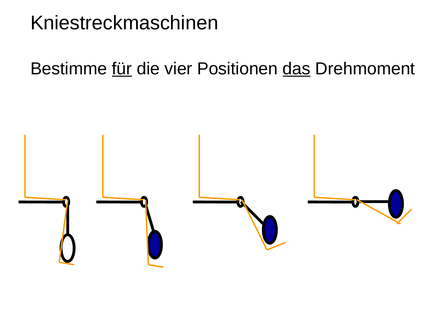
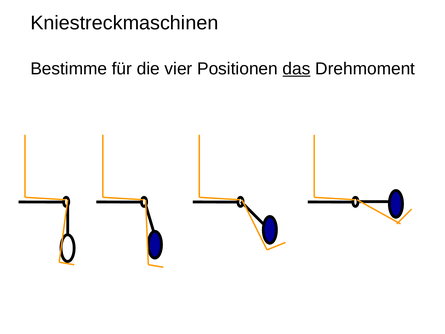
für underline: present -> none
